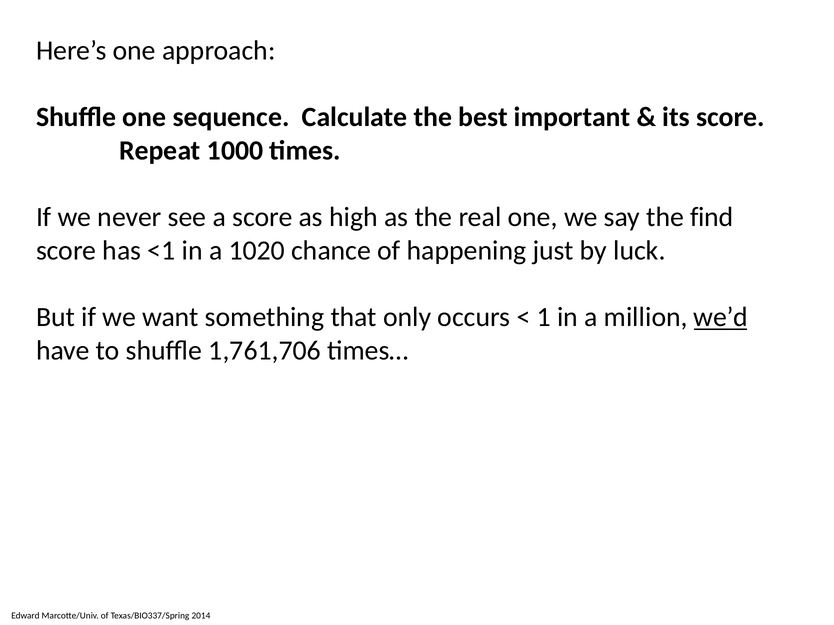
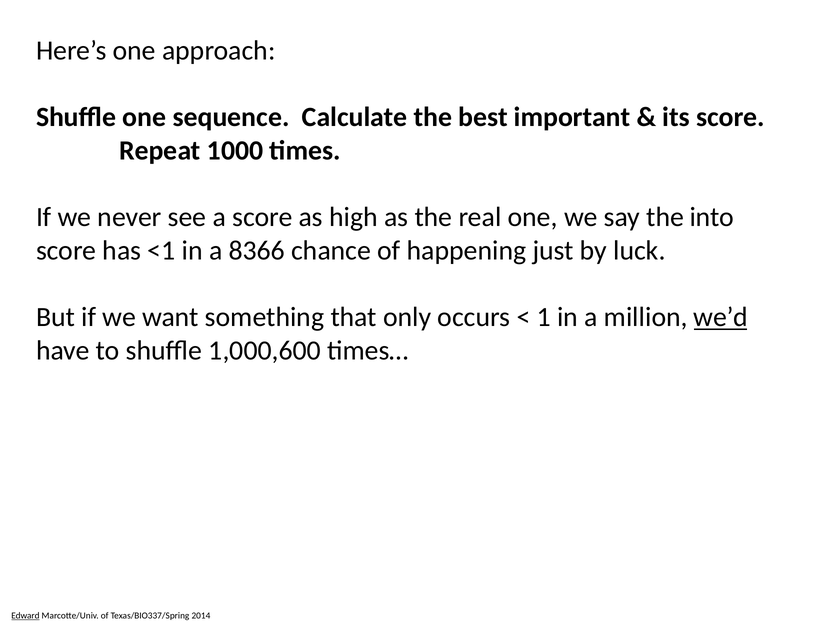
find: find -> into
1020: 1020 -> 8366
1,761,706: 1,761,706 -> 1,000,600
Edward underline: none -> present
